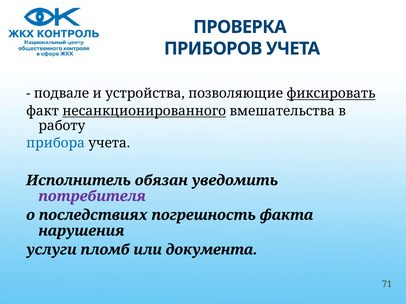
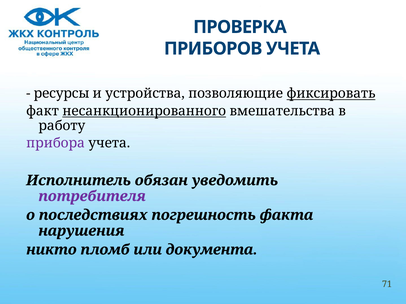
подвале: подвале -> ресурсы
прибора colour: blue -> purple
услуги: услуги -> никто
